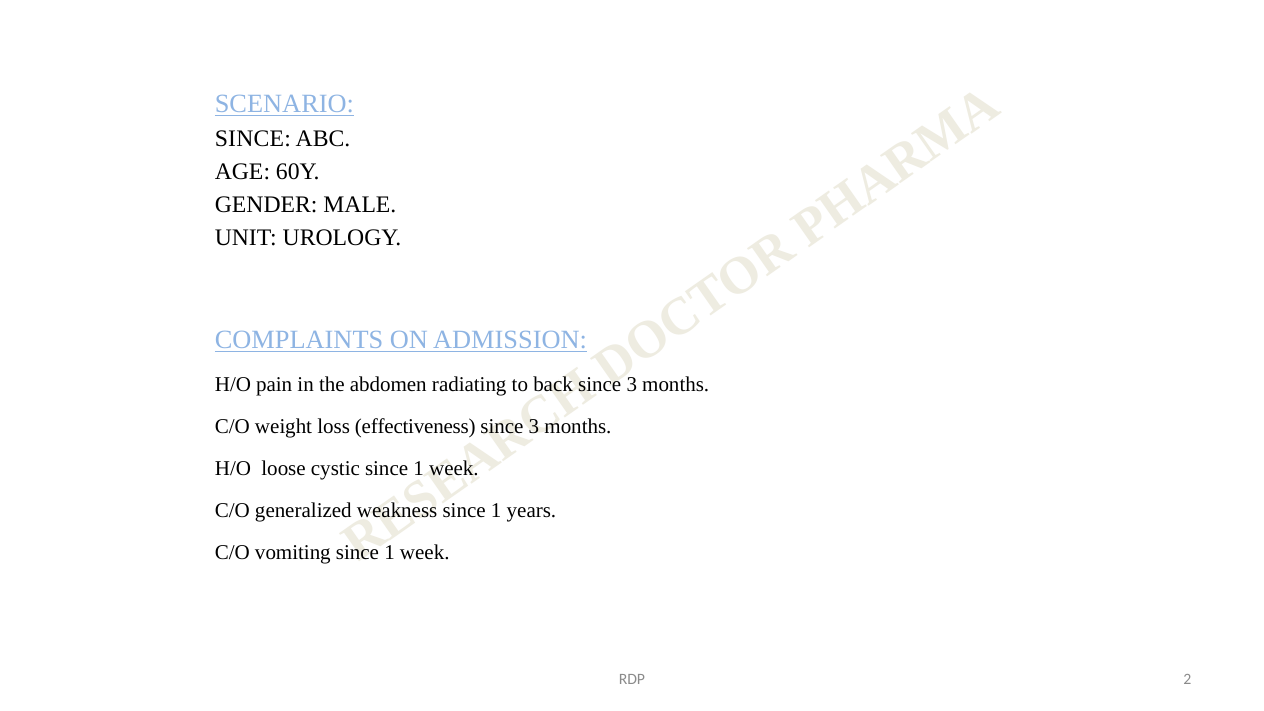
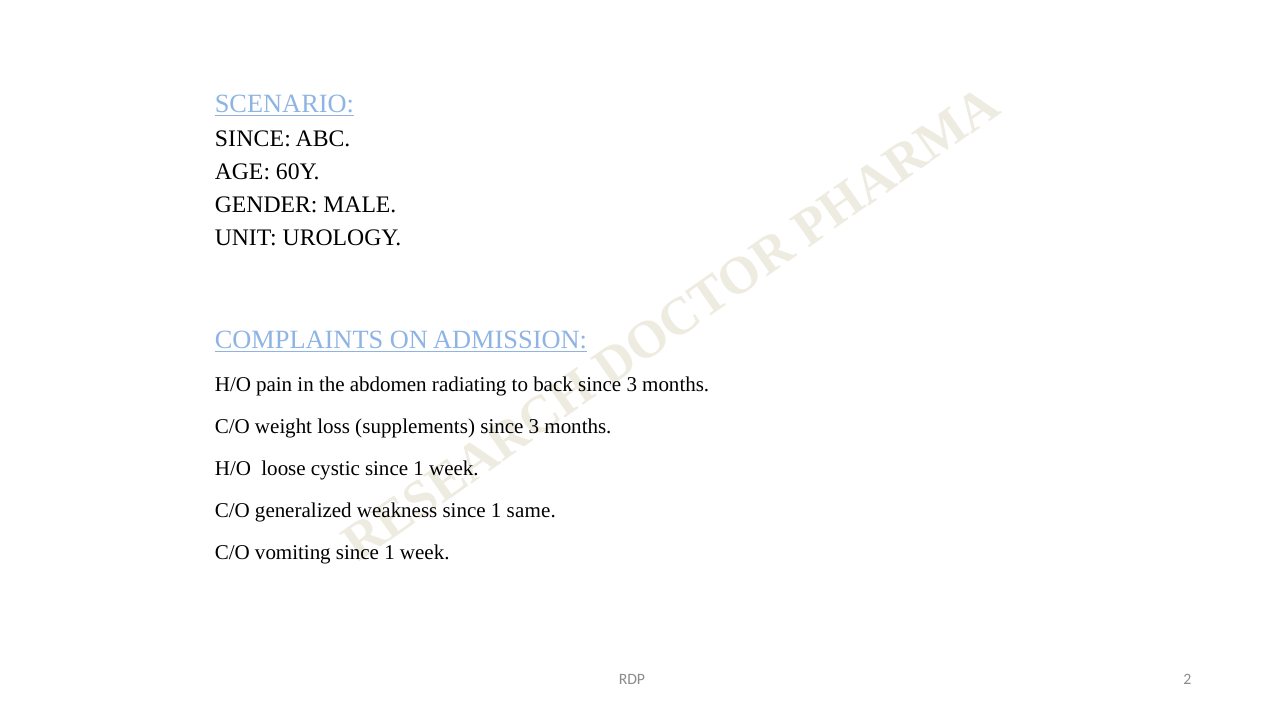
effectiveness: effectiveness -> supplements
years: years -> same
